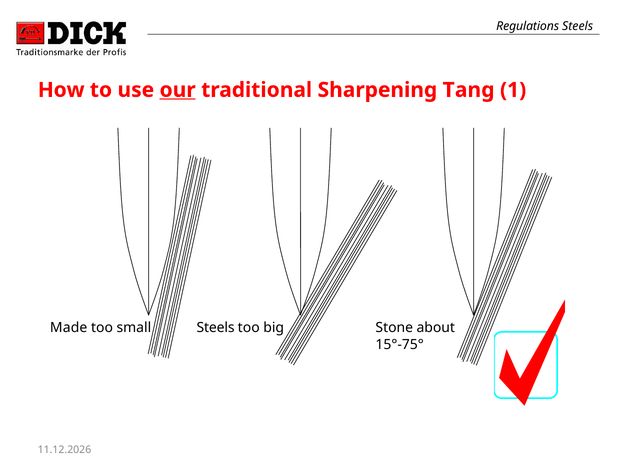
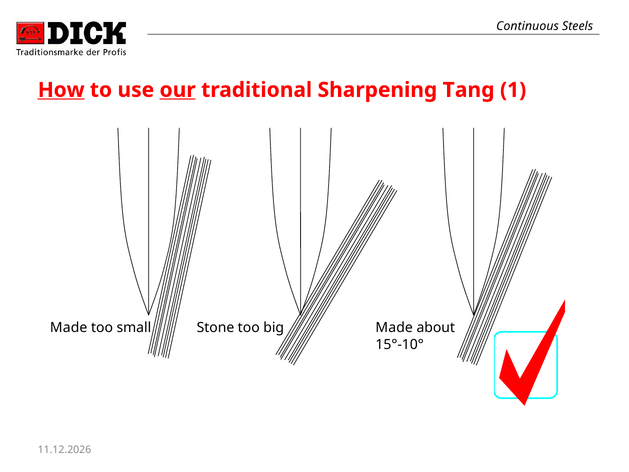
Regulations: Regulations -> Continuous
How underline: none -> present
small Steels: Steels -> Stone
big Stone: Stone -> Made
15°-75°: 15°-75° -> 15°-10°
